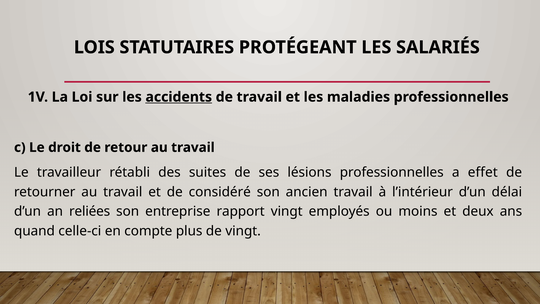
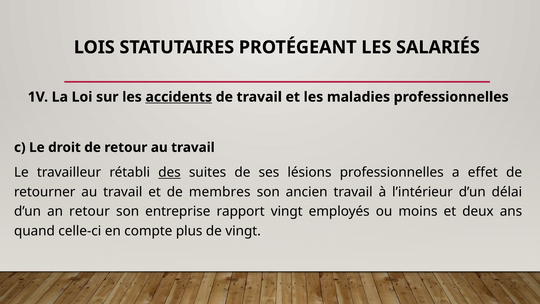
des underline: none -> present
considéré: considéré -> membres
an reliées: reliées -> retour
